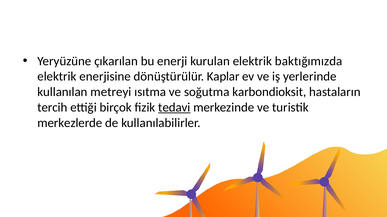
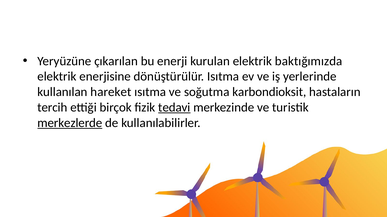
Kaplar: Kaplar -> Isıtma
metreyi: metreyi -> hareket
merkezlerde underline: none -> present
